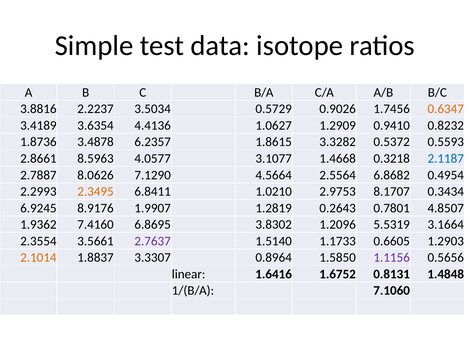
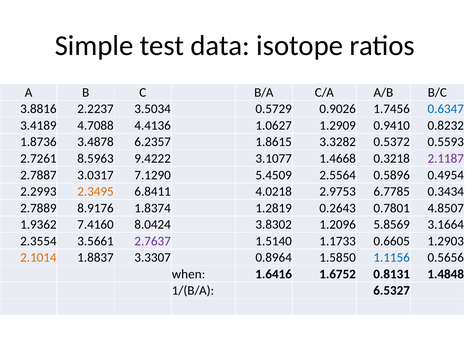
0.6347 colour: orange -> blue
3.6354: 3.6354 -> 4.7088
2.8661: 2.8661 -> 2.7261
4.0577: 4.0577 -> 9.4222
2.1187 colour: blue -> purple
8.0626: 8.0626 -> 3.0317
4.5664: 4.5664 -> 5.4509
6.8682: 6.8682 -> 0.5896
1.0210: 1.0210 -> 4.0218
8.1707: 8.1707 -> 6.7785
6.9245: 6.9245 -> 2.7889
1.9907: 1.9907 -> 1.8374
6.8695: 6.8695 -> 8.0424
5.5319: 5.5319 -> 5.8569
1.1156 colour: purple -> blue
linear: linear -> when
7.1060: 7.1060 -> 6.5327
